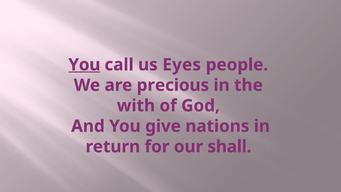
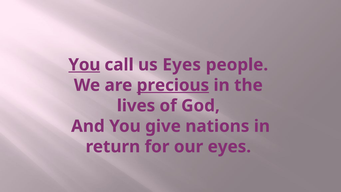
precious underline: none -> present
with: with -> lives
our shall: shall -> eyes
